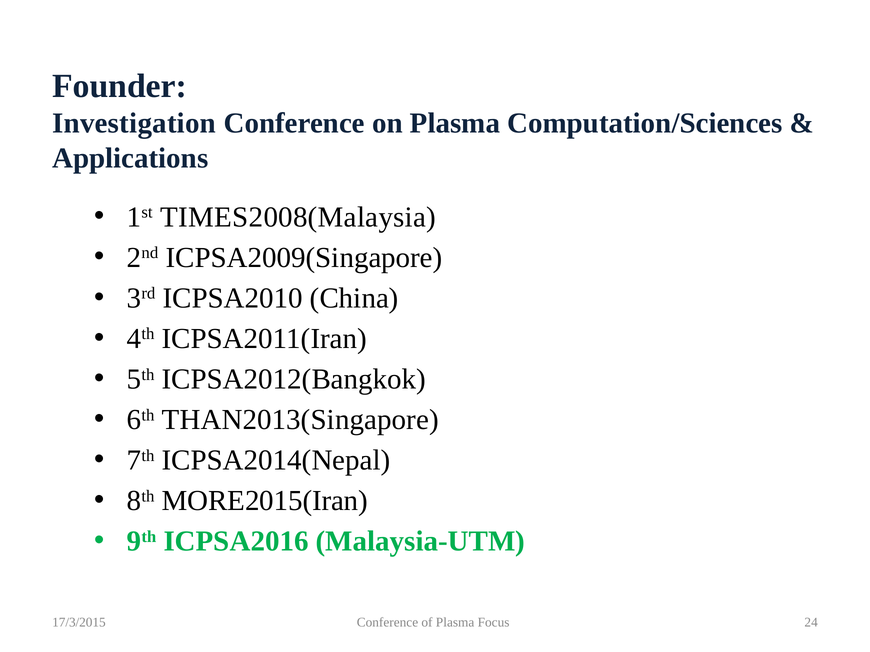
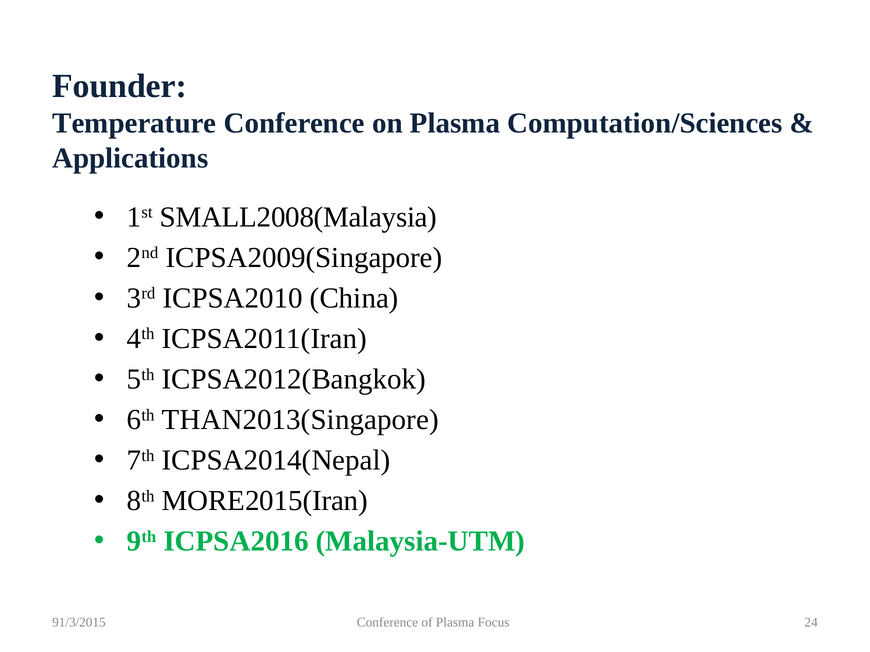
Investigation: Investigation -> Temperature
TIMES2008(Malaysia: TIMES2008(Malaysia -> SMALL2008(Malaysia
17/3/2015: 17/3/2015 -> 91/3/2015
